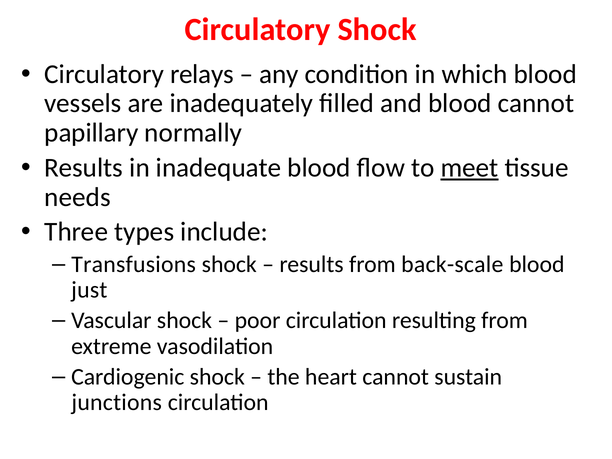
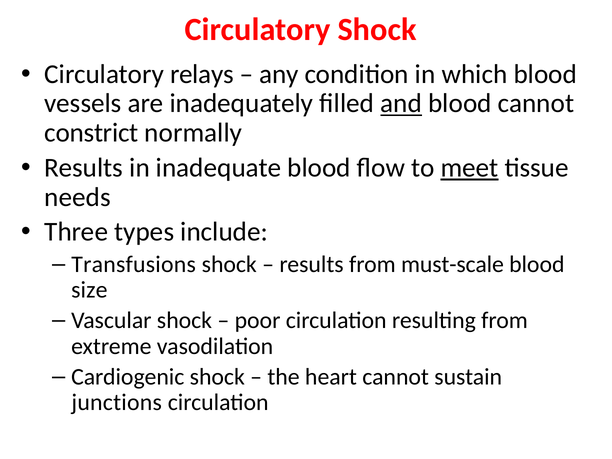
and underline: none -> present
papillary: papillary -> constrict
back-scale: back-scale -> must-scale
just: just -> size
